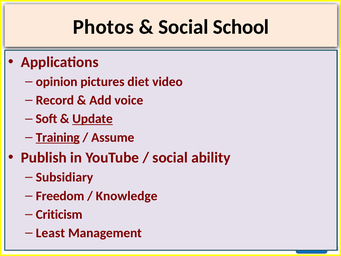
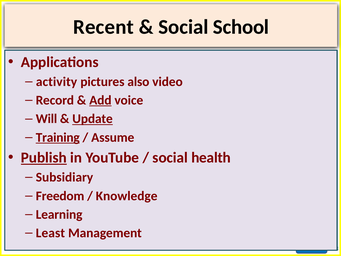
Photos: Photos -> Recent
opinion: opinion -> activity
diet: diet -> also
Add underline: none -> present
Soft: Soft -> Will
Publish underline: none -> present
ability: ability -> health
Criticism: Criticism -> Learning
